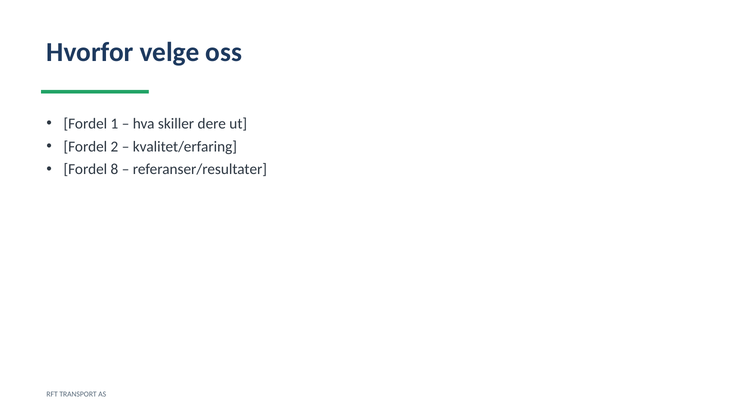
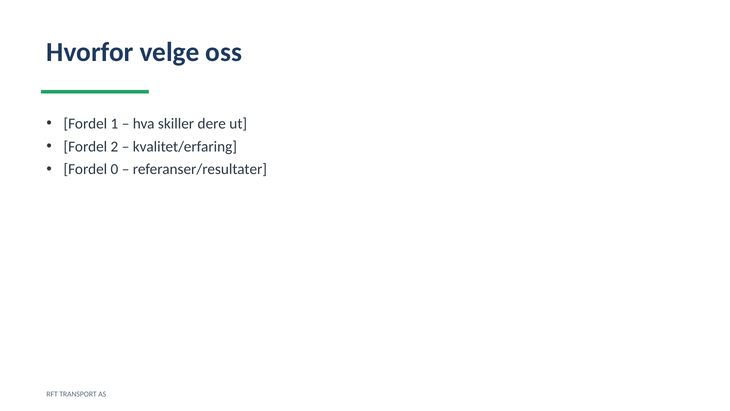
8: 8 -> 0
